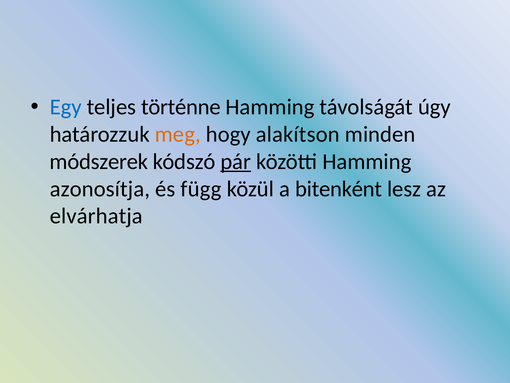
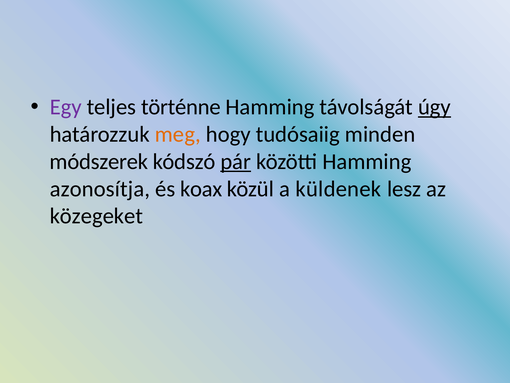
Egy colour: blue -> purple
úgy underline: none -> present
alakítson: alakítson -> tudósaiig
függ: függ -> koax
bitenként: bitenként -> küldenek
elvárhatja: elvárhatja -> közegeket
